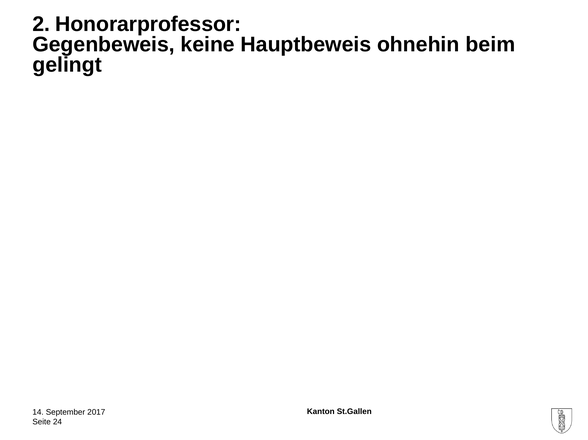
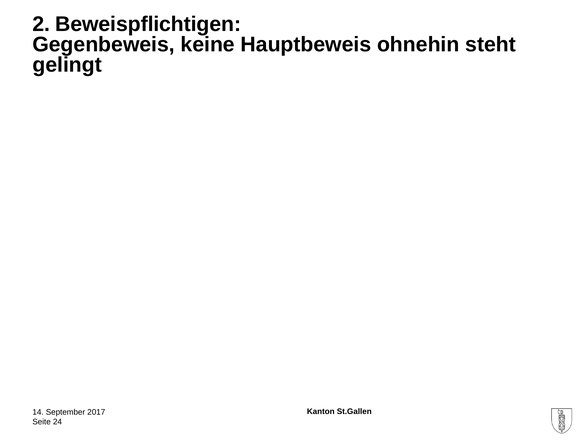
Honorarprofessor: Honorarprofessor -> Beweispflichtigen
beim: beim -> steht
